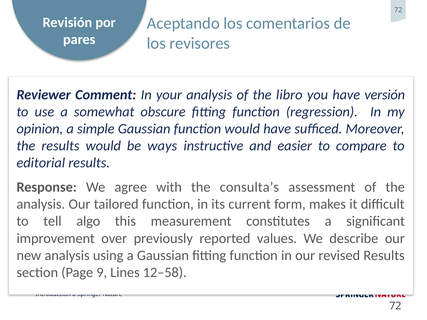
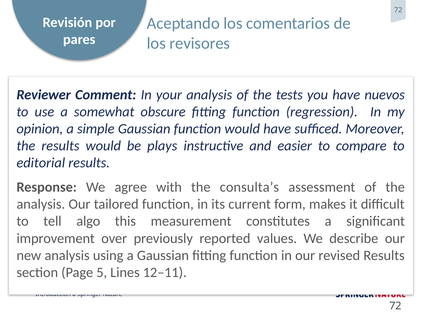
libro: libro -> tests
versión: versión -> nuevos
ways: ways -> plays
9: 9 -> 5
12–58: 12–58 -> 12–11
